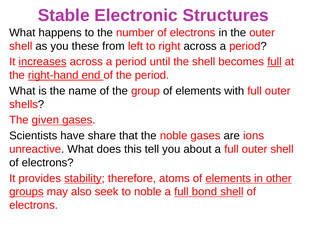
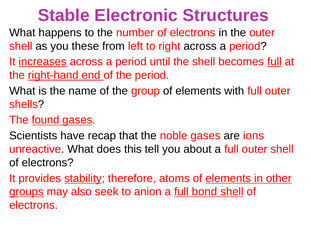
given: given -> found
share: share -> recap
to noble: noble -> anion
